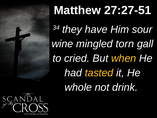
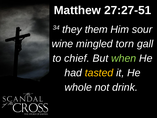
have: have -> them
cried: cried -> chief
when colour: yellow -> light green
